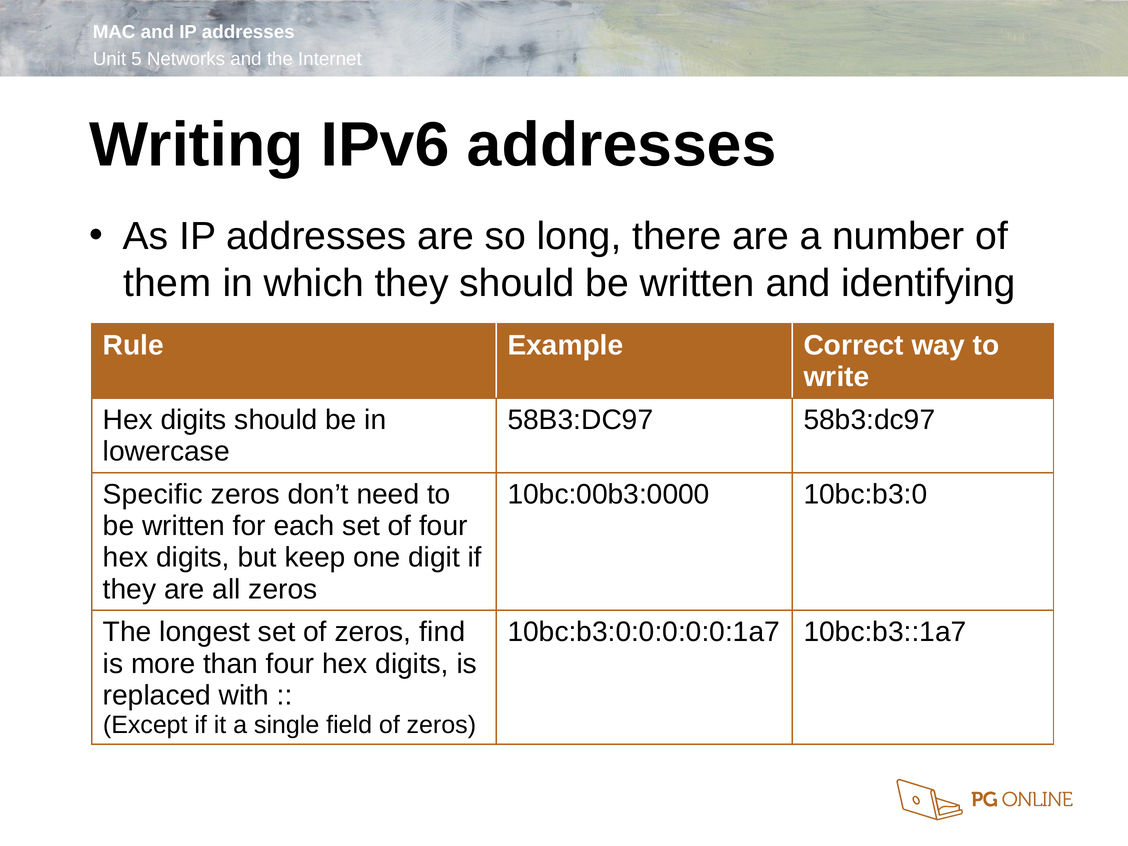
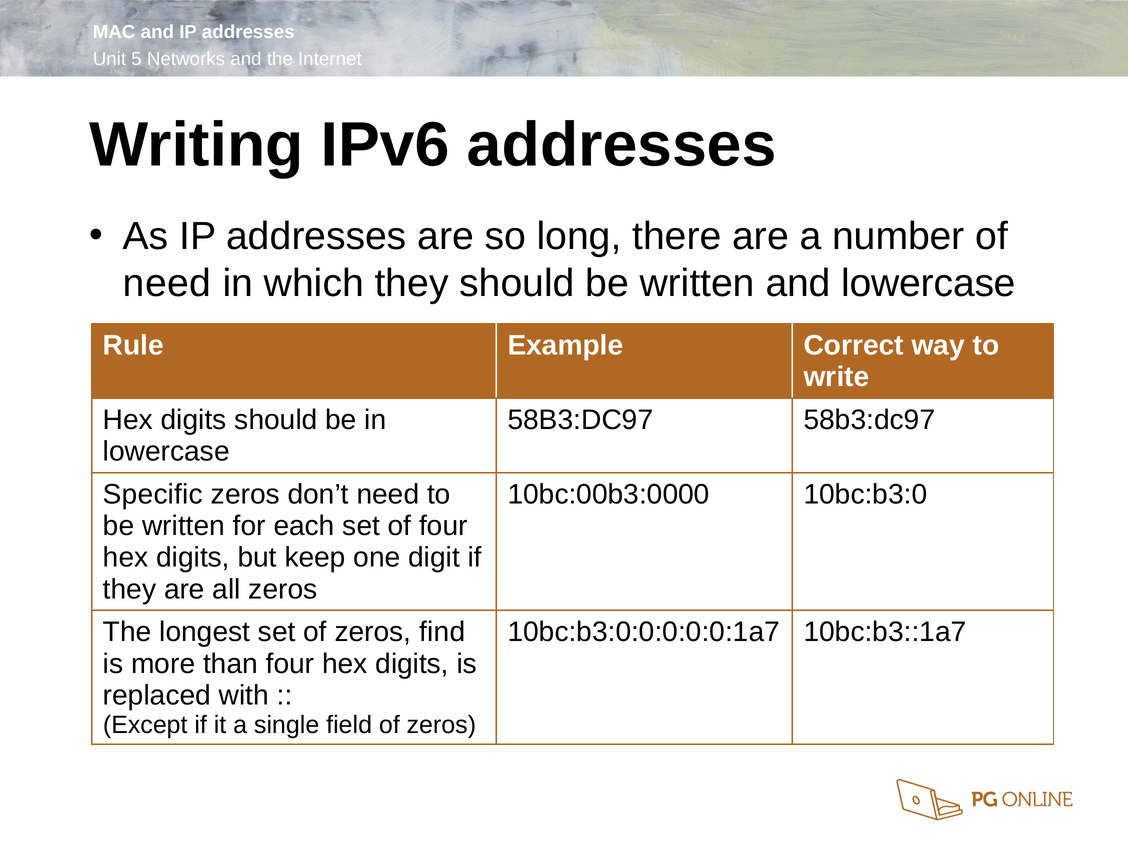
them at (167, 283): them -> need
and identifying: identifying -> lowercase
